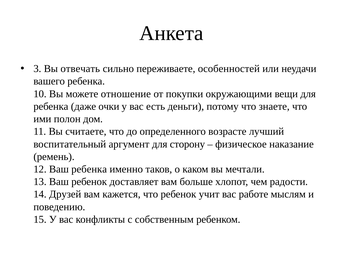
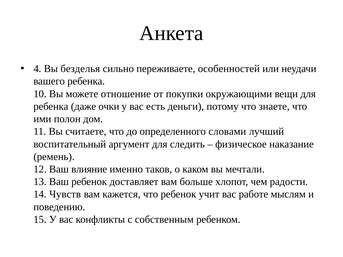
3: 3 -> 4
отвечать: отвечать -> безделья
возрасте: возрасте -> словами
сторону: сторону -> следить
Ваш ребенка: ребенка -> влияние
Друзей: Друзей -> Чувств
